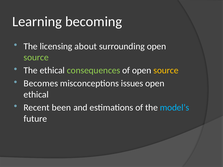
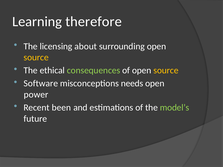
becoming: becoming -> therefore
source at (36, 57) colour: light green -> yellow
Becomes: Becomes -> Software
issues: issues -> needs
ethical at (36, 95): ethical -> power
model’s colour: light blue -> light green
